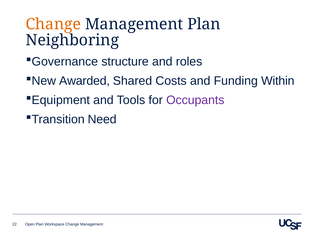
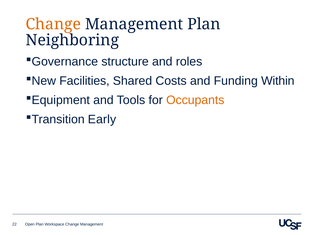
Awarded: Awarded -> Facilities
Occupants colour: purple -> orange
Need: Need -> Early
